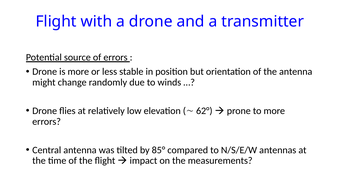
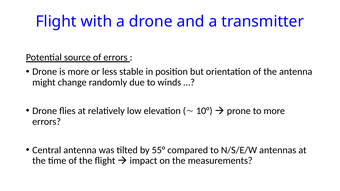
62°: 62° -> 10°
85°: 85° -> 55°
